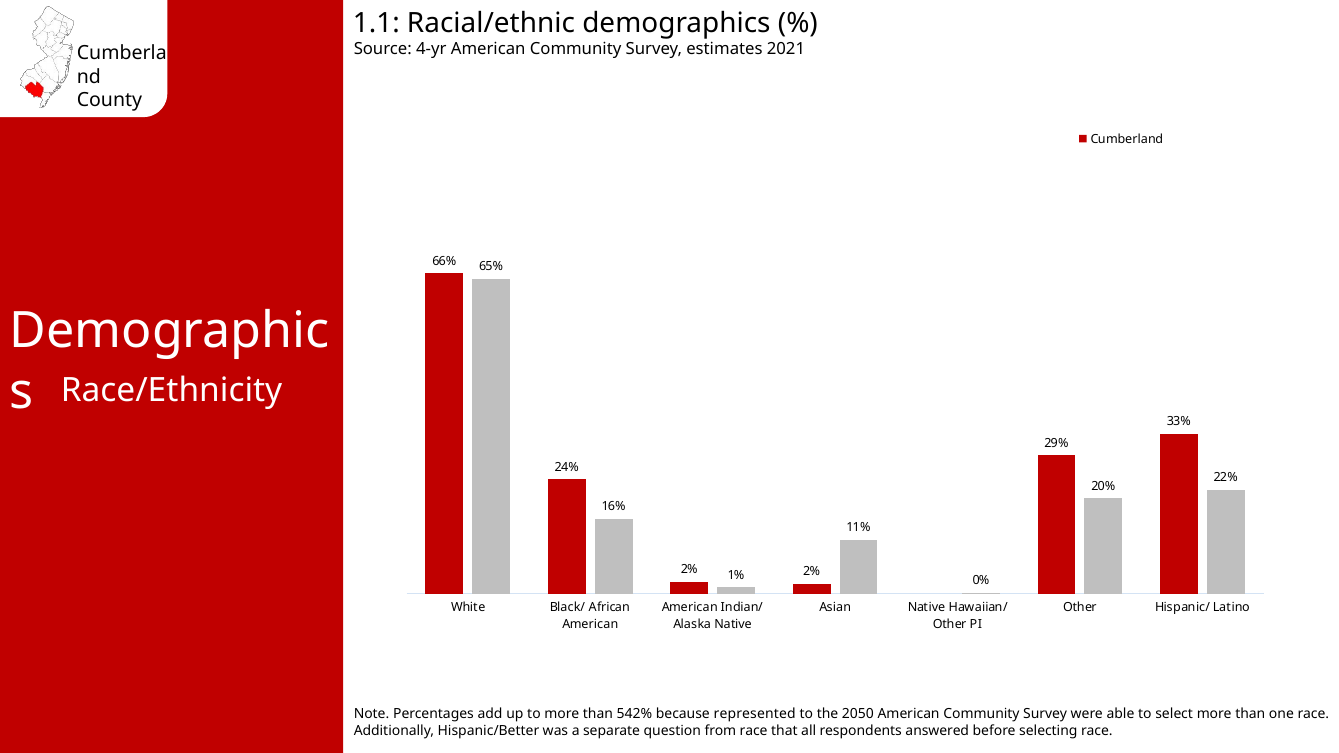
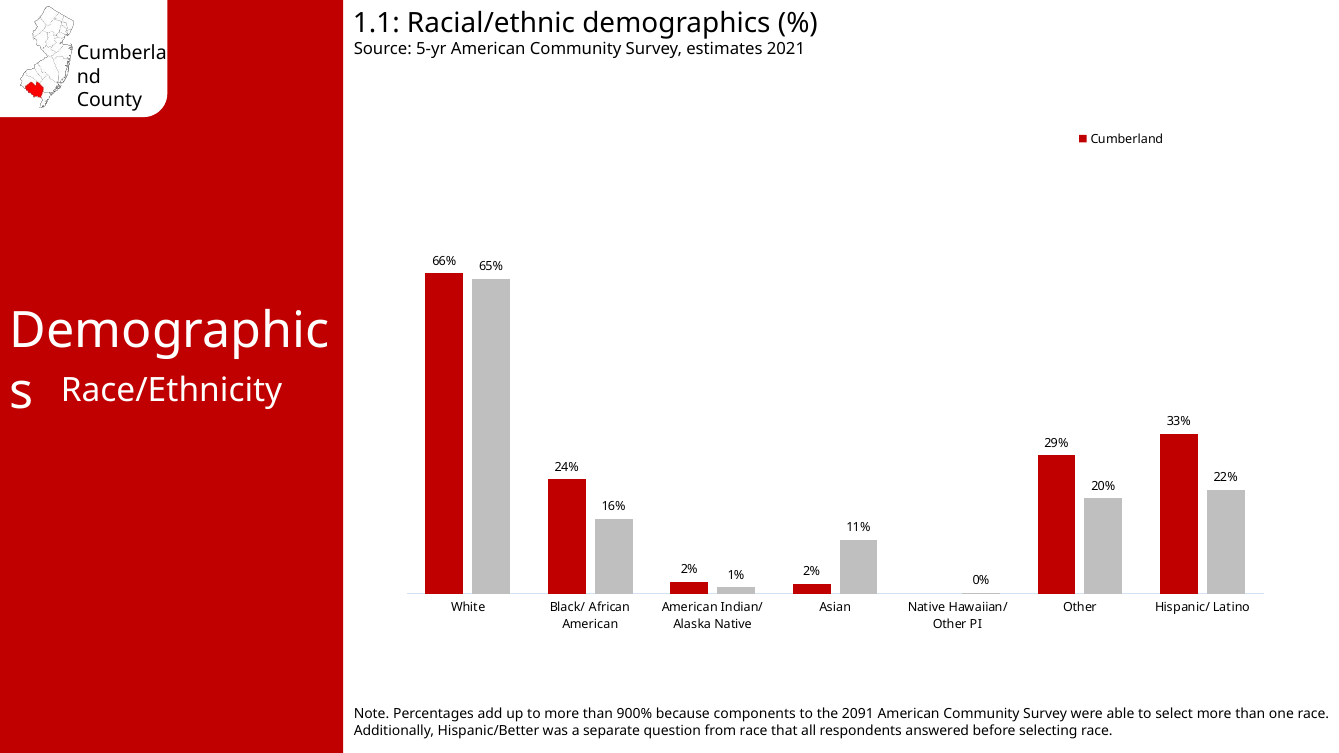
4-yr: 4-yr -> 5-yr
542%: 542% -> 900%
represented: represented -> components
2050: 2050 -> 2091
